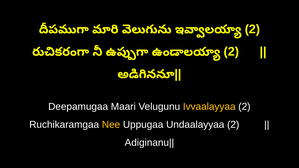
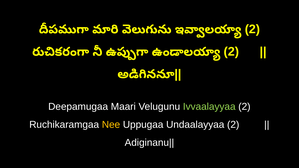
Ivvaalayyaa colour: yellow -> light green
